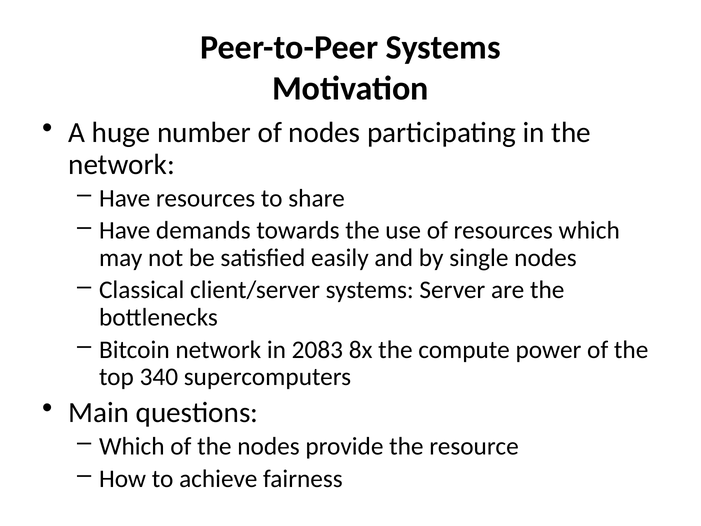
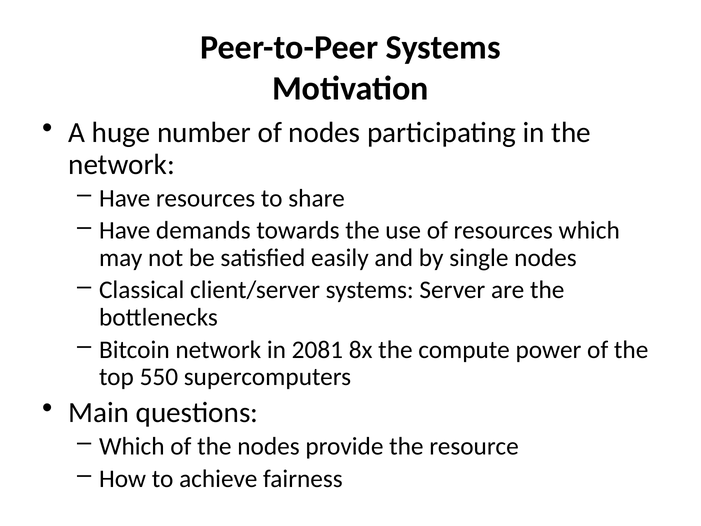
2083: 2083 -> 2081
340: 340 -> 550
